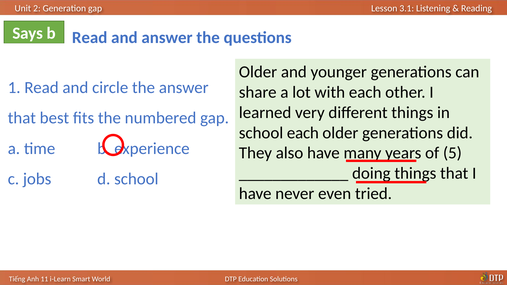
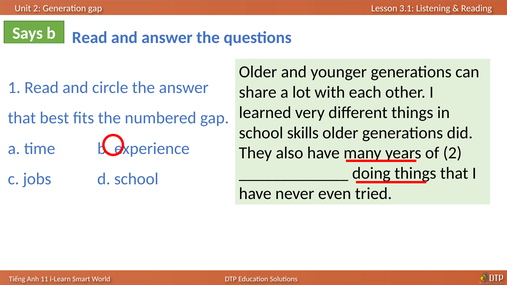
school each: each -> skills
of 5: 5 -> 2
